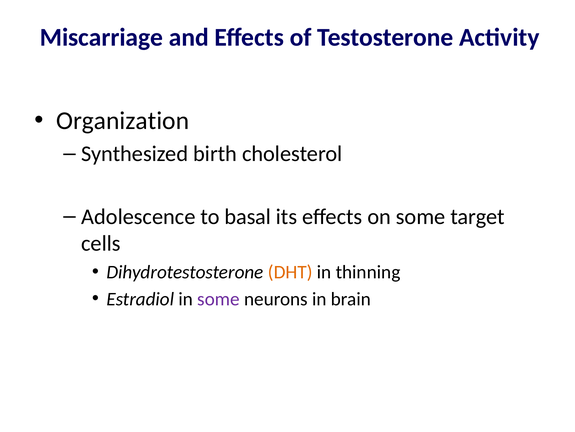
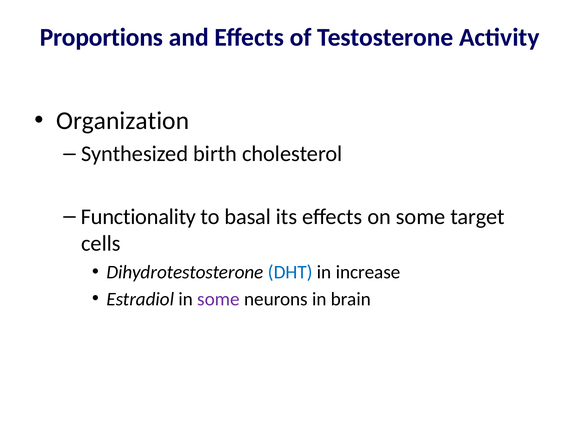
Miscarriage: Miscarriage -> Proportions
Adolescence: Adolescence -> Functionality
DHT colour: orange -> blue
thinning: thinning -> increase
